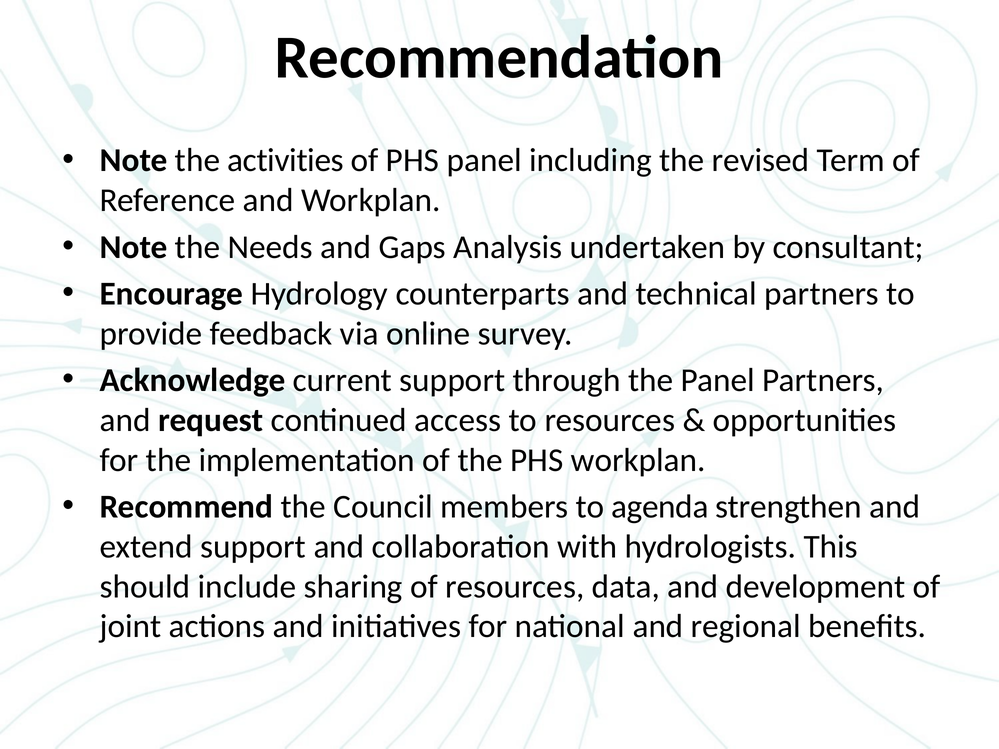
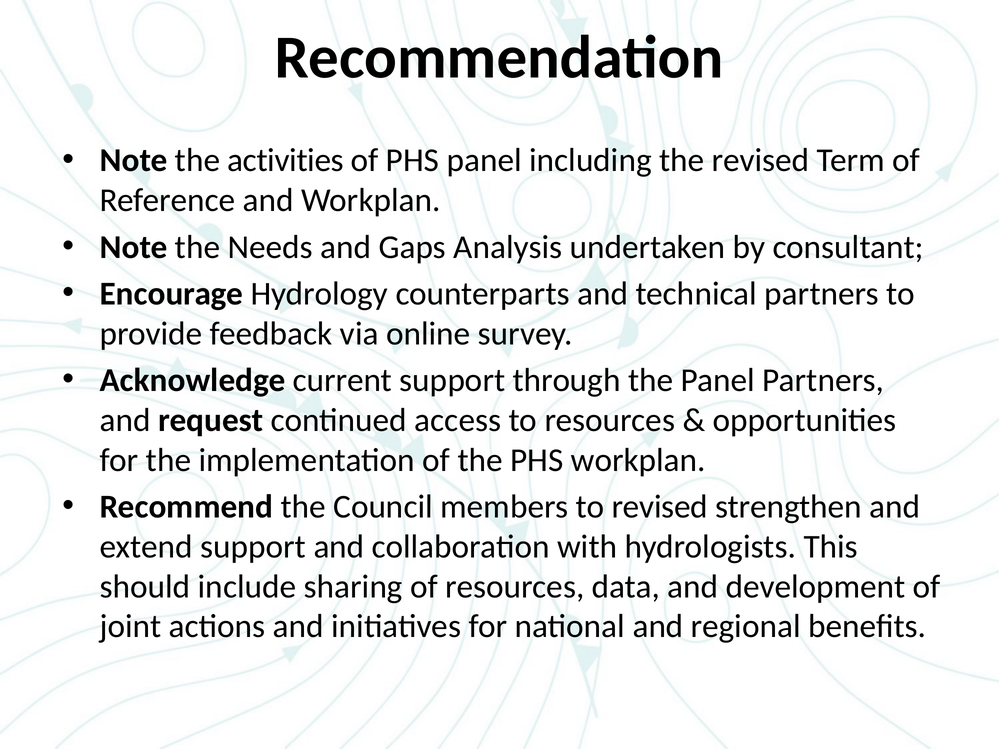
to agenda: agenda -> revised
